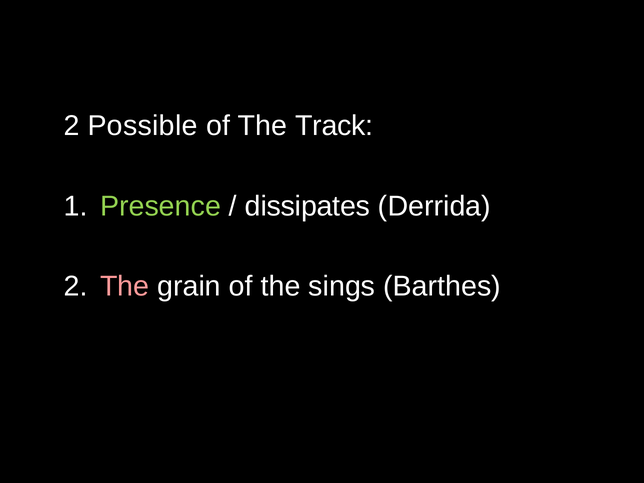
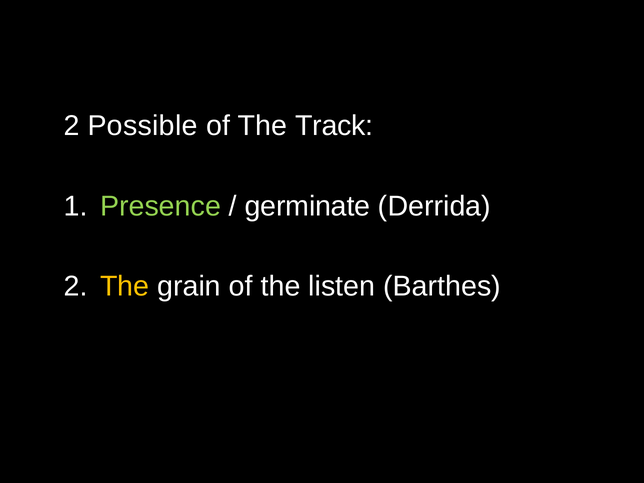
dissipates: dissipates -> germinate
The at (125, 286) colour: pink -> yellow
sings: sings -> listen
